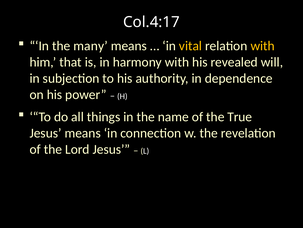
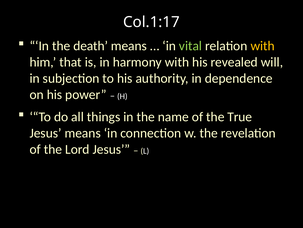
Col.4:17: Col.4:17 -> Col.1:17
many: many -> death
vital colour: yellow -> light green
